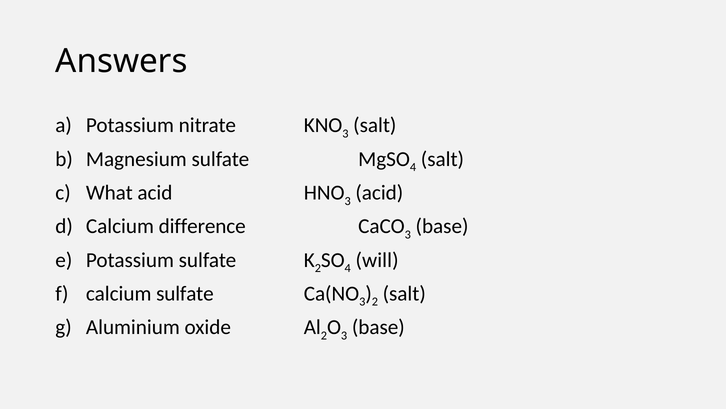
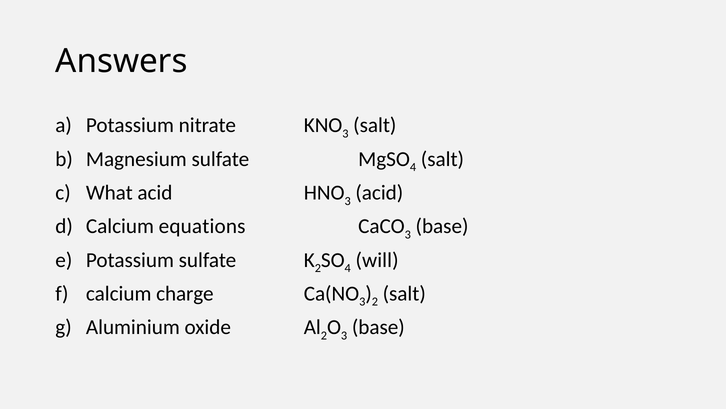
difference: difference -> equations
calcium sulfate: sulfate -> charge
